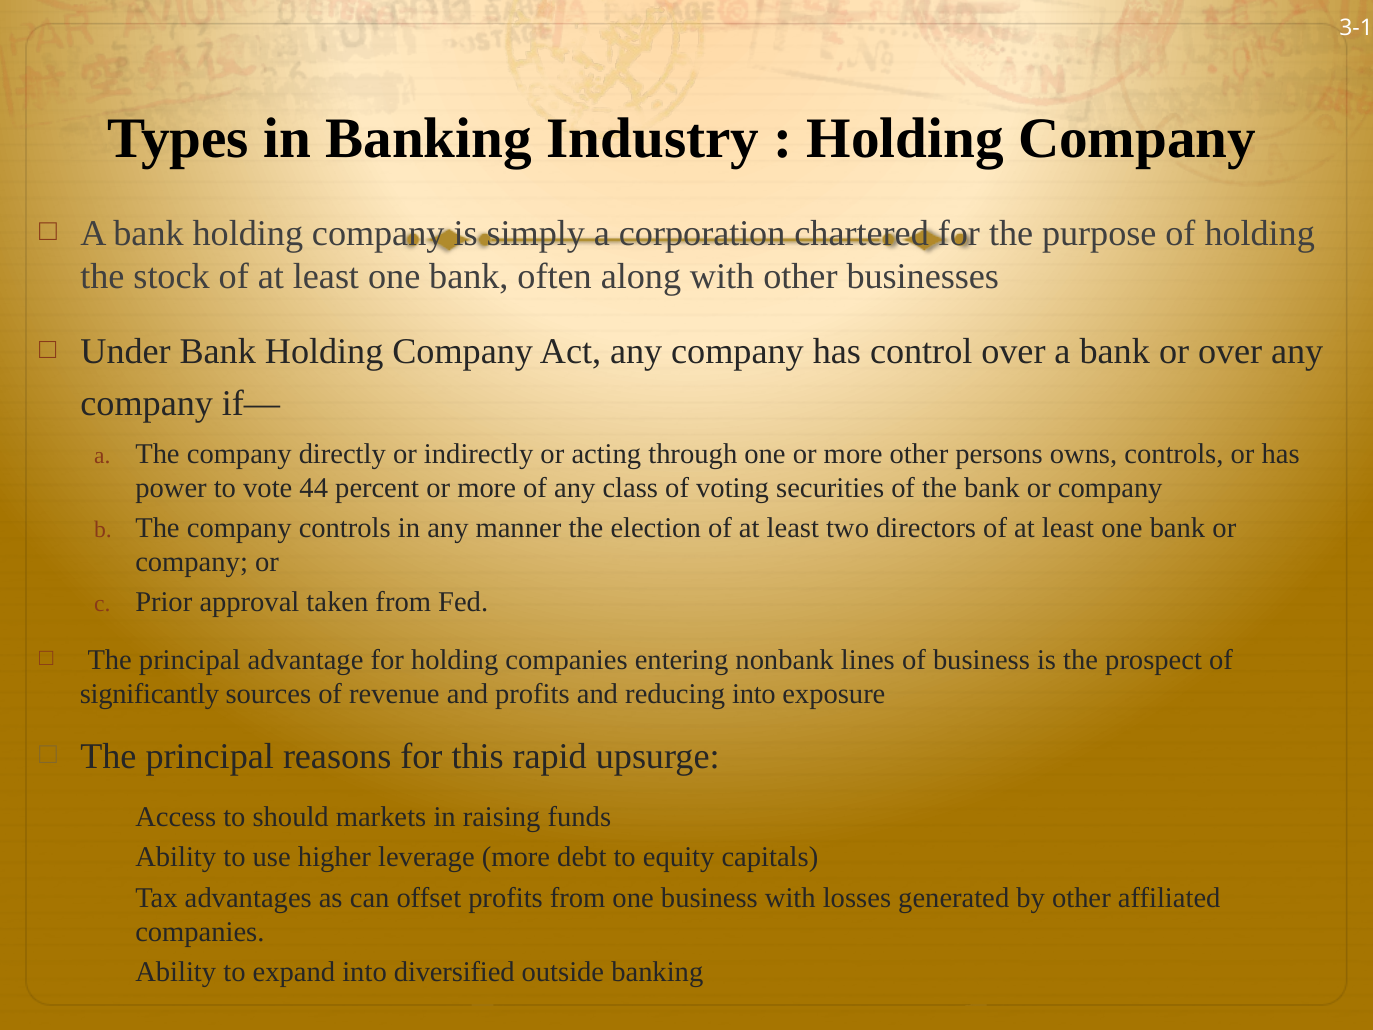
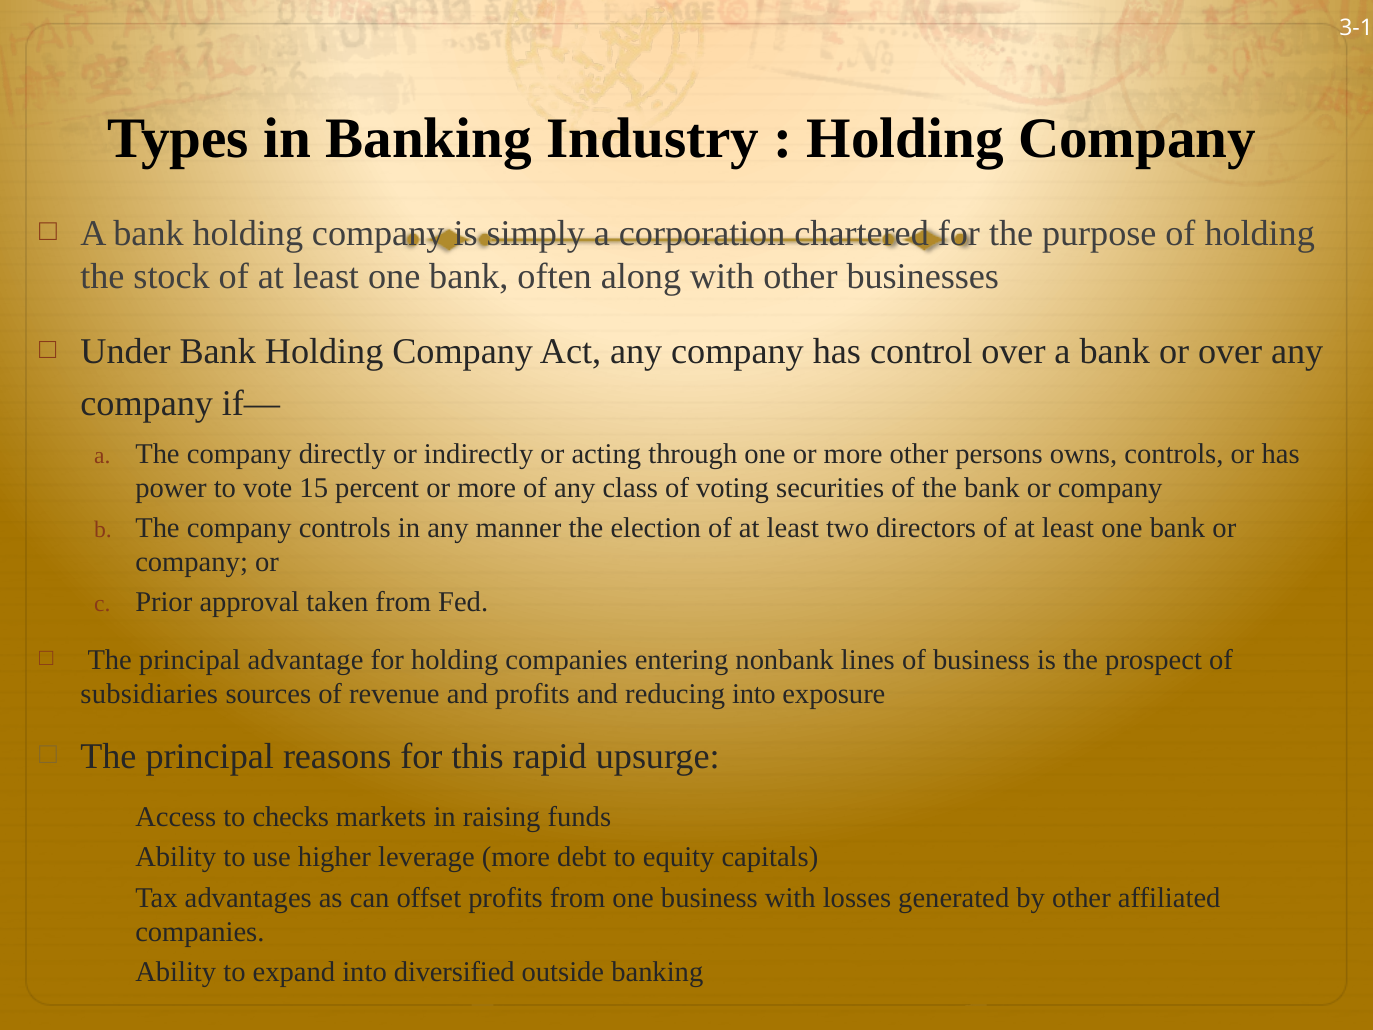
44: 44 -> 15
significantly: significantly -> subsidiaries
should: should -> checks
